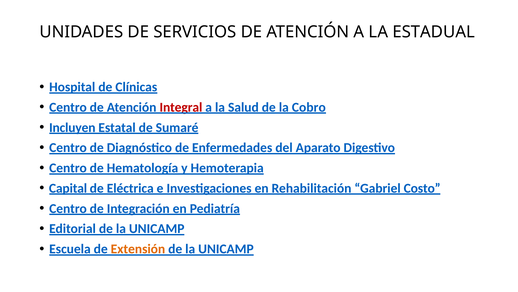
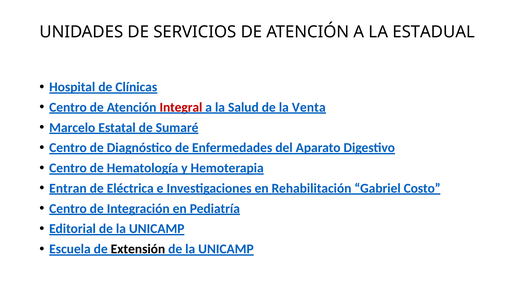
Cobro: Cobro -> Venta
Incluyen: Incluyen -> Marcelo
Capital: Capital -> Entran
Extensión colour: orange -> black
